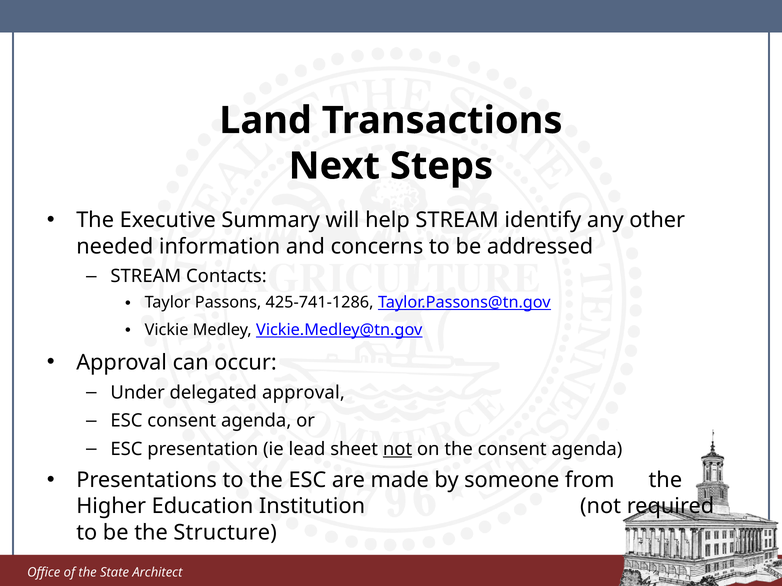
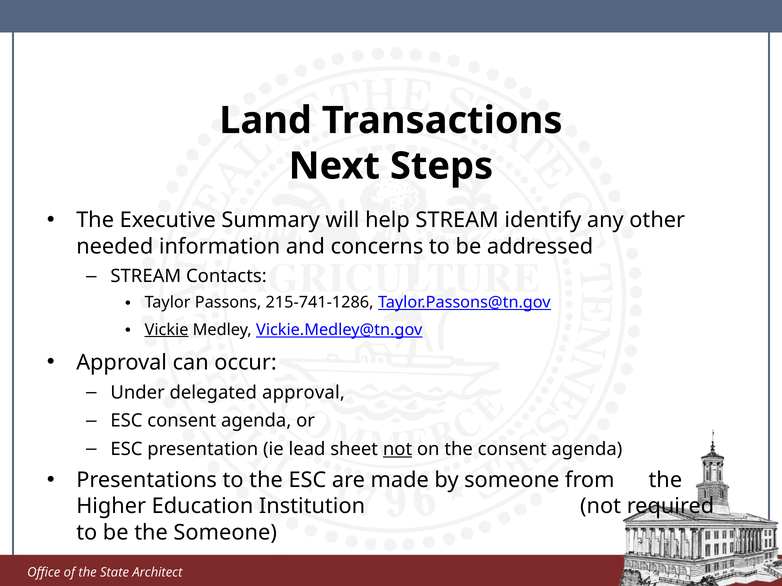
425-741-1286: 425-741-1286 -> 215-741-1286
Vickie underline: none -> present
the Structure: Structure -> Someone
